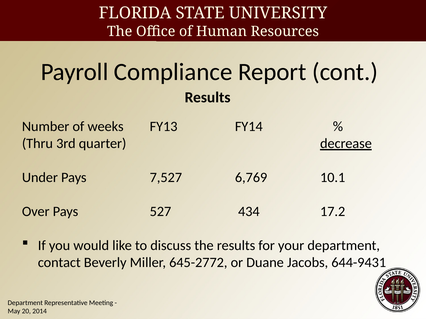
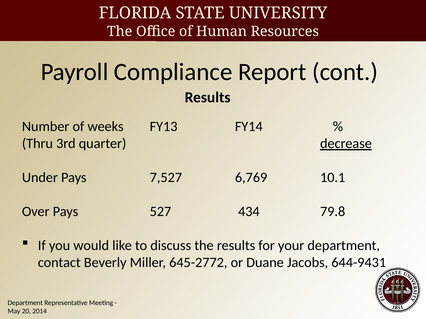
17.2: 17.2 -> 79.8
